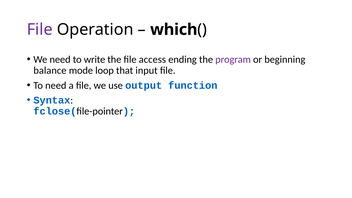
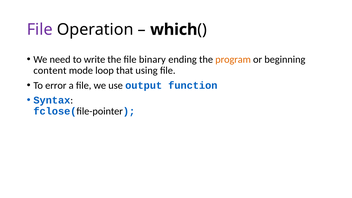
access: access -> binary
program colour: purple -> orange
balance: balance -> content
input: input -> using
To need: need -> error
